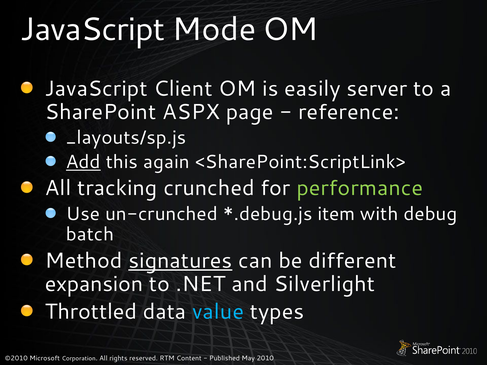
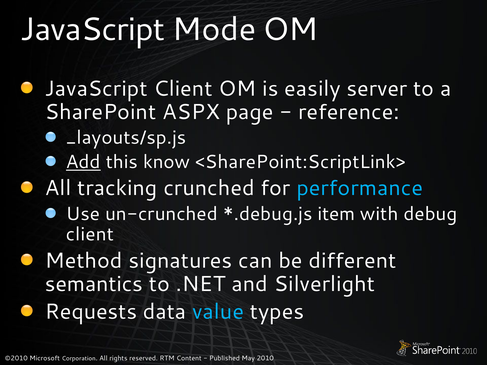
again: again -> know
performance colour: light green -> light blue
batch at (90, 235): batch -> client
signatures underline: present -> none
expansion: expansion -> semantics
Throttled: Throttled -> Requests
